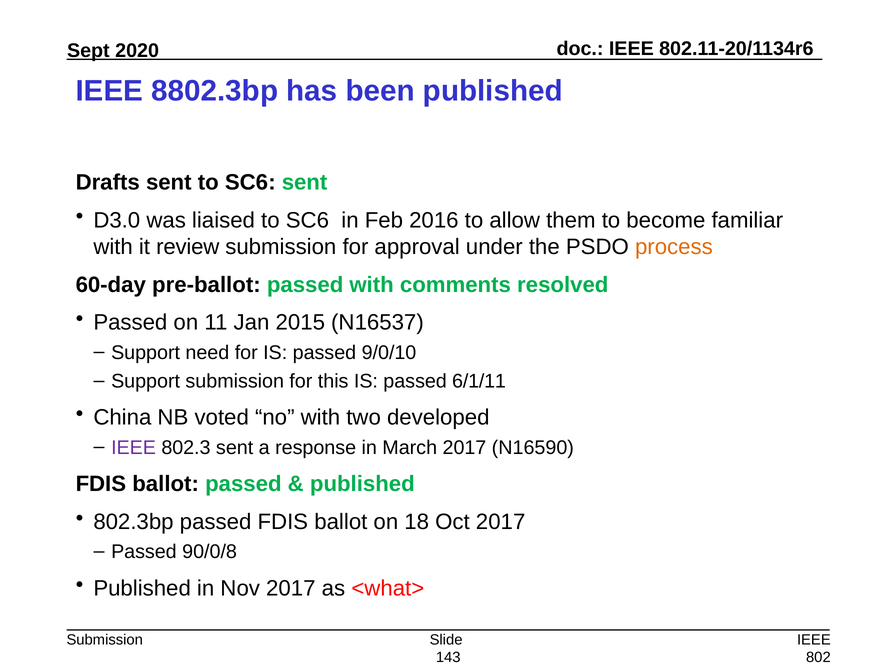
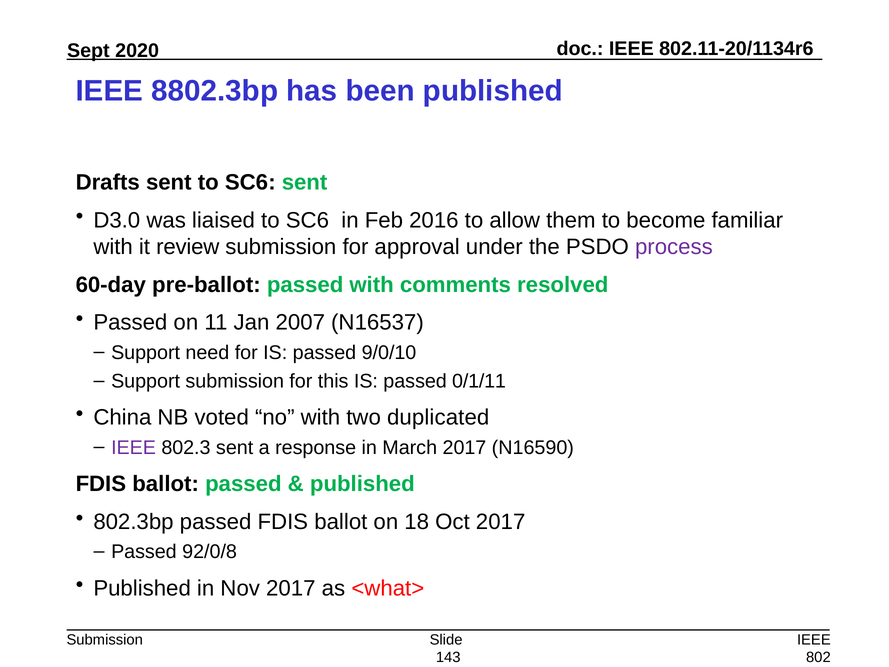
process colour: orange -> purple
2015: 2015 -> 2007
6/1/11: 6/1/11 -> 0/1/11
developed: developed -> duplicated
90/0/8: 90/0/8 -> 92/0/8
